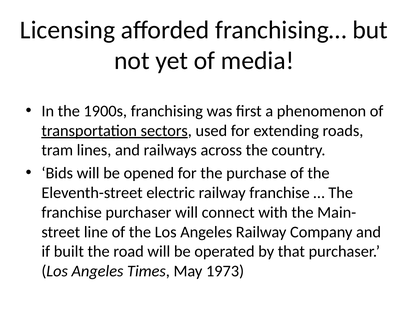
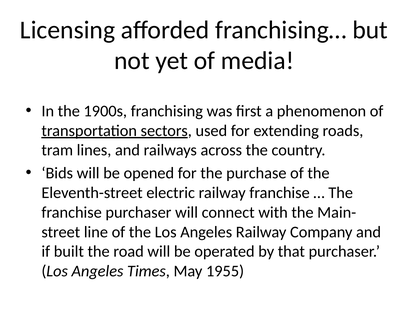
1973: 1973 -> 1955
